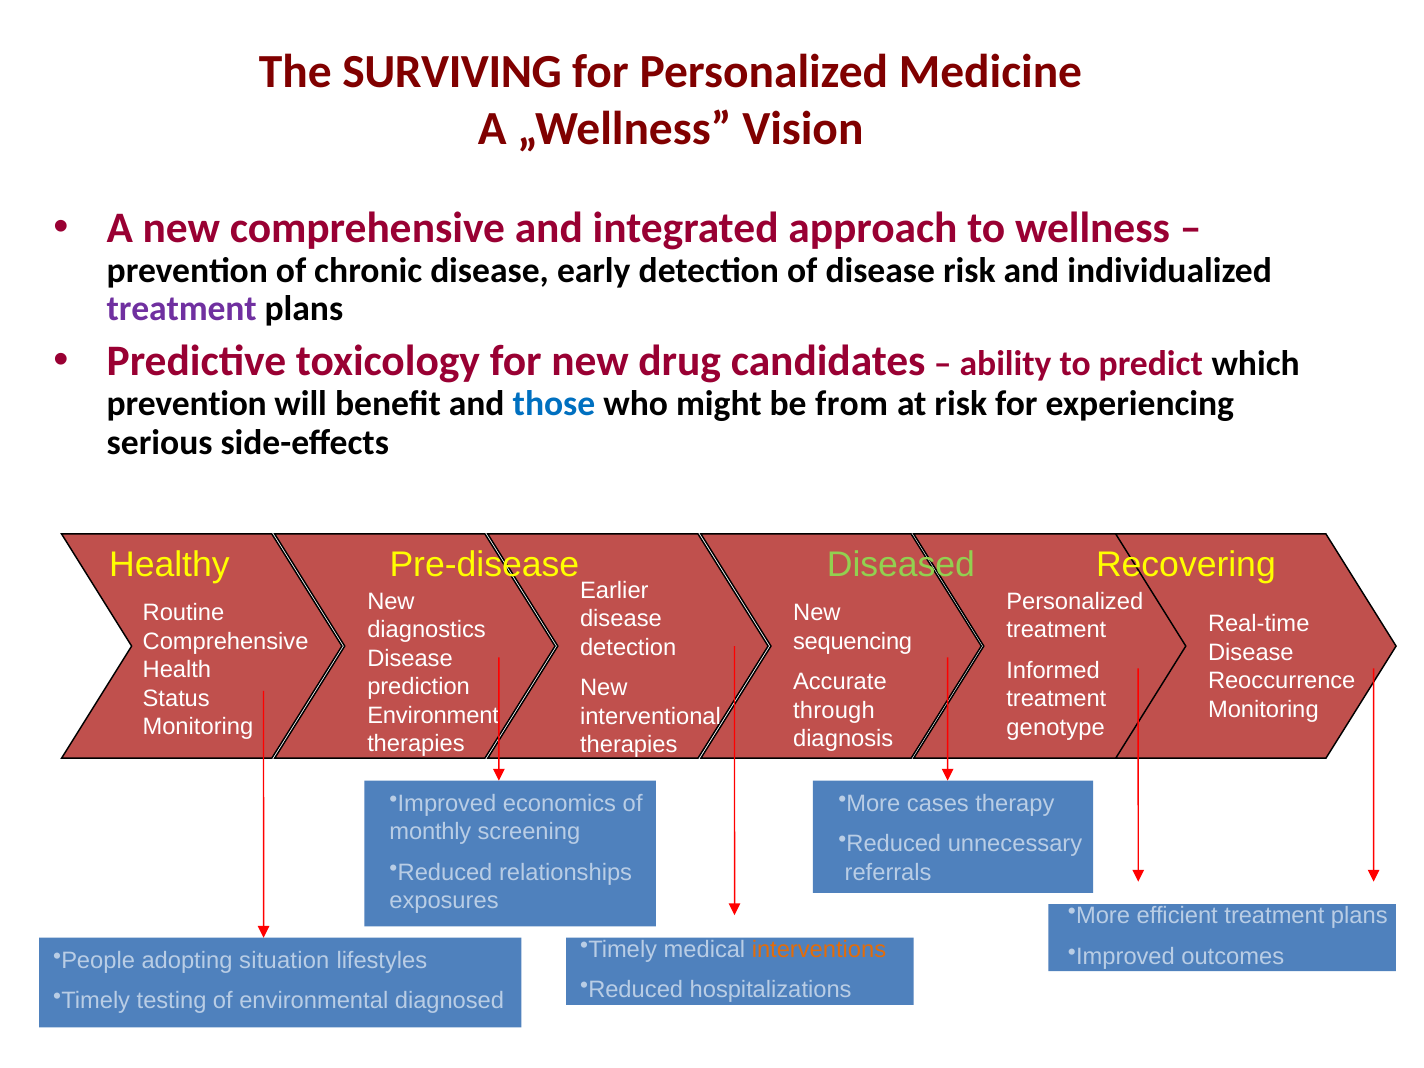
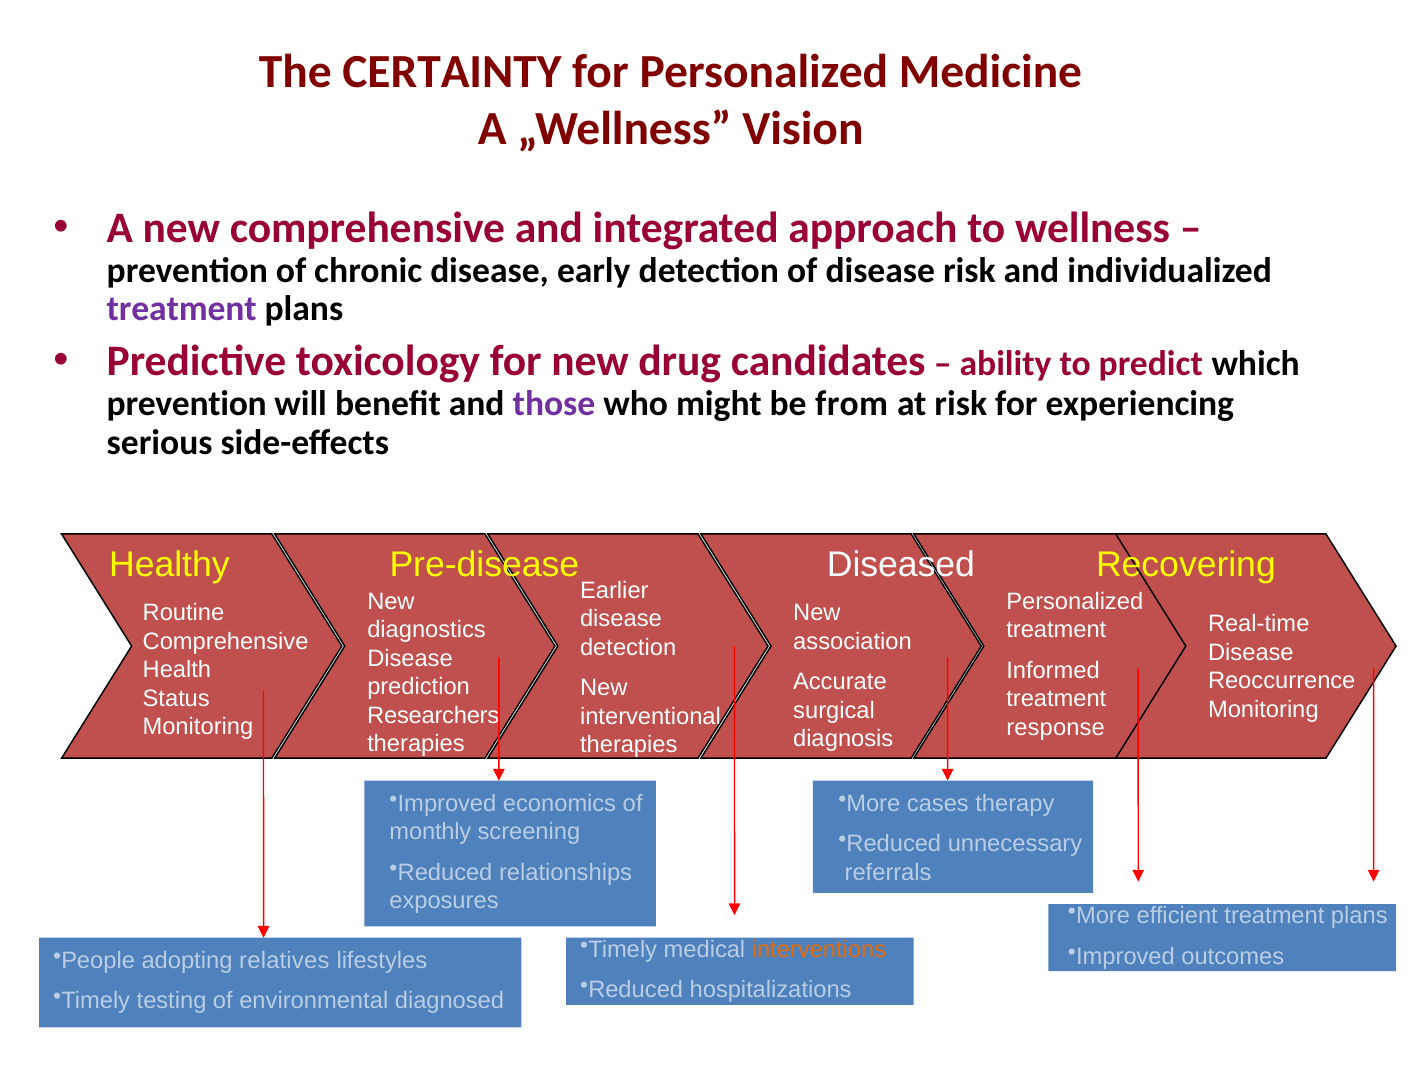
SURVIVING: SURVIVING -> CERTAINTY
those colour: blue -> purple
Diseased colour: light green -> white
sequencing: sequencing -> association
through: through -> surgical
Environment: Environment -> Researchers
genotype: genotype -> response
situation: situation -> relatives
